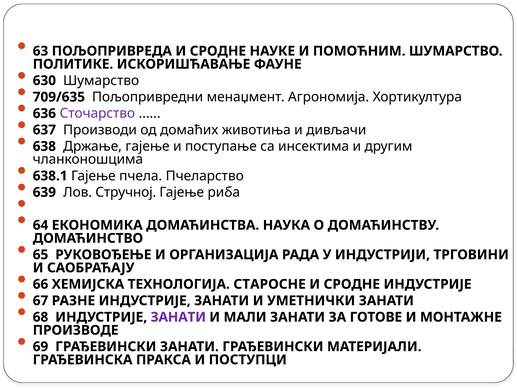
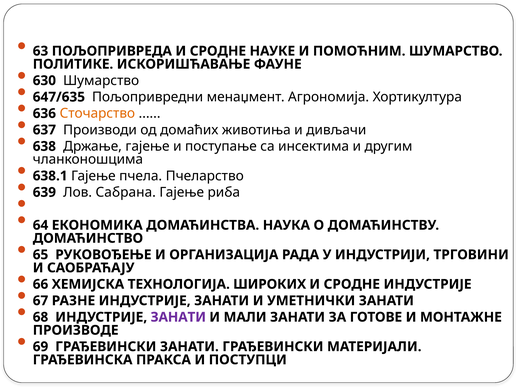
709/635: 709/635 -> 647/635
Сточарство colour: purple -> orange
Стручној: Стручној -> Сабрана
СТАРОСНЕ: СТАРОСНЕ -> ШИРОКИХ
